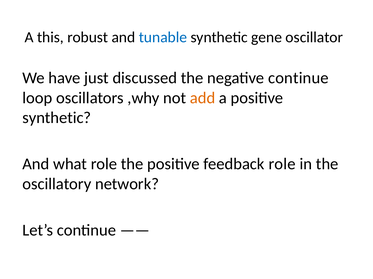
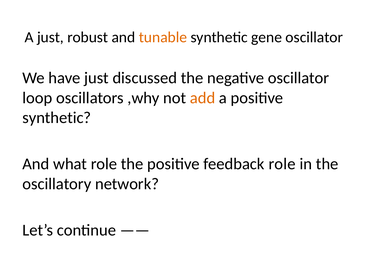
A this: this -> just
tunable colour: blue -> orange
negative continue: continue -> oscillator
